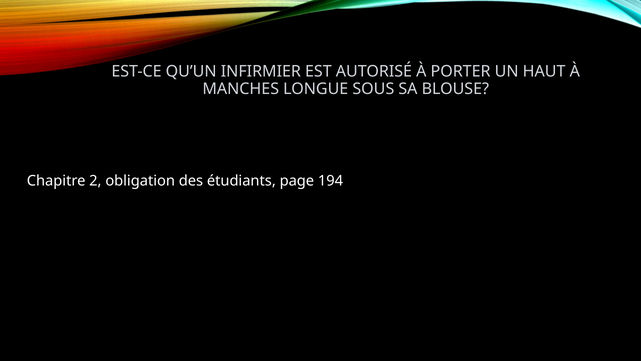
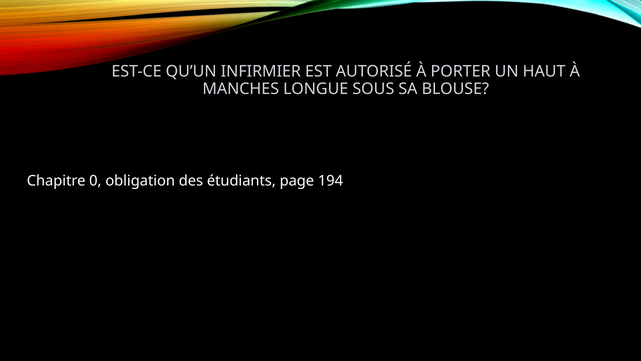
2: 2 -> 0
